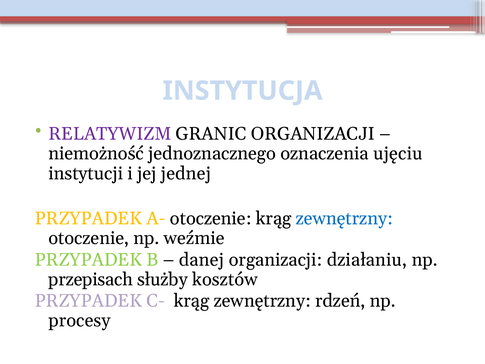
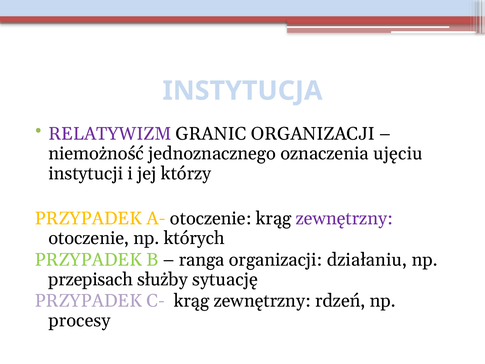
jednej: jednej -> którzy
zewnętrzny at (344, 218) colour: blue -> purple
weźmie: weźmie -> których
danej: danej -> ranga
kosztów: kosztów -> sytuację
